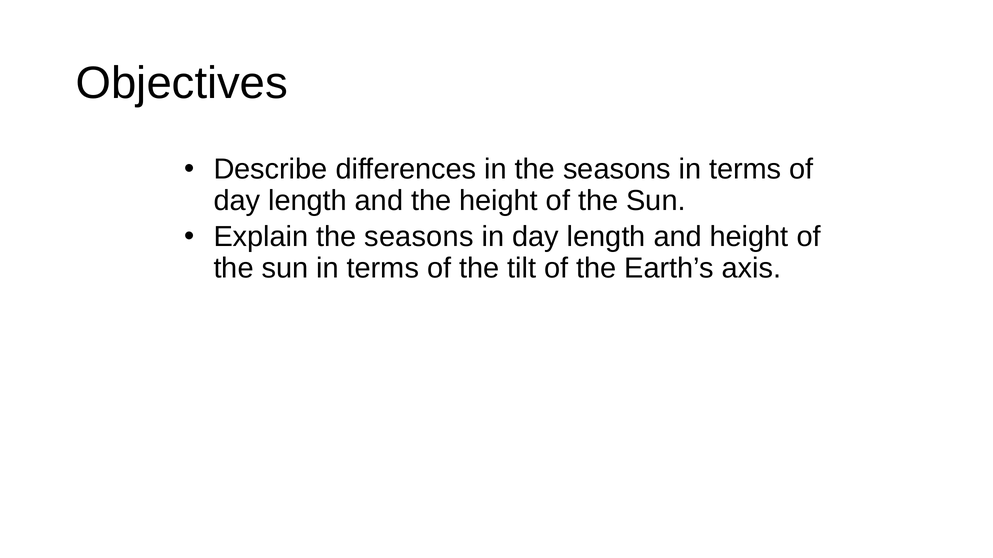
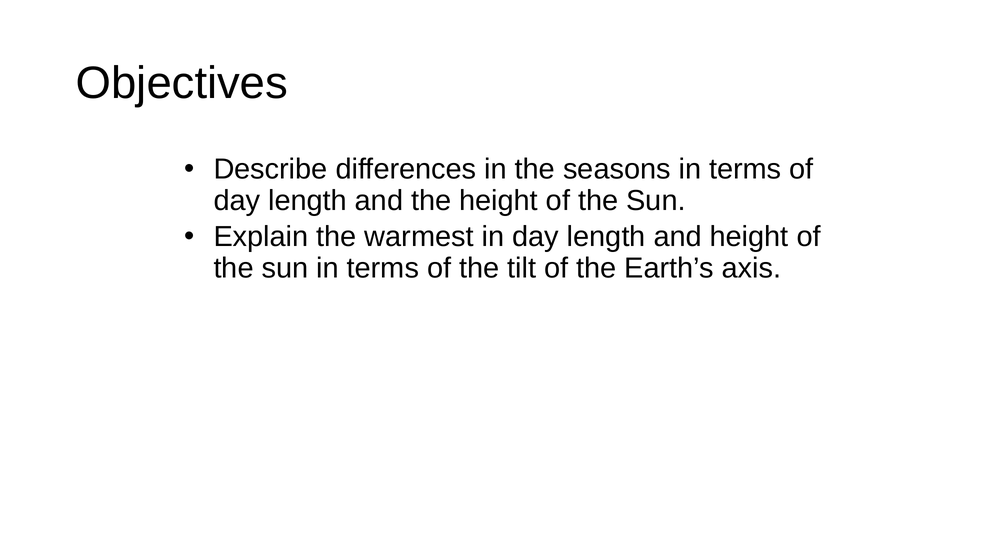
Explain the seasons: seasons -> warmest
